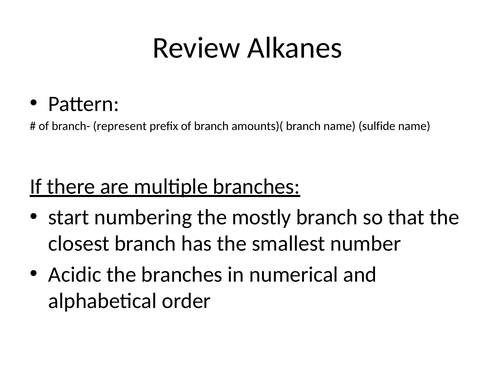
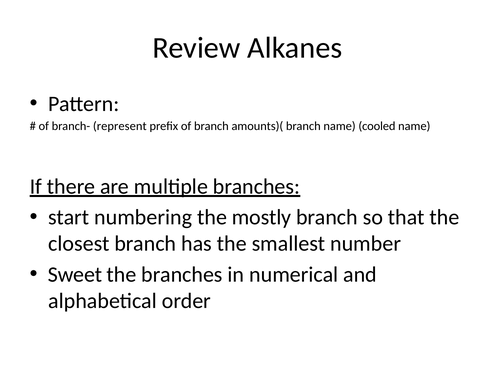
sulfide: sulfide -> cooled
Acidic: Acidic -> Sweet
